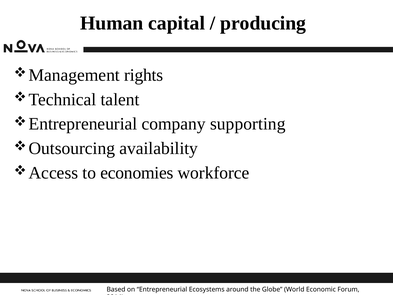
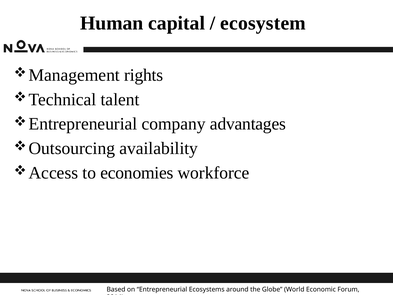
producing: producing -> ecosystem
supporting: supporting -> advantages
